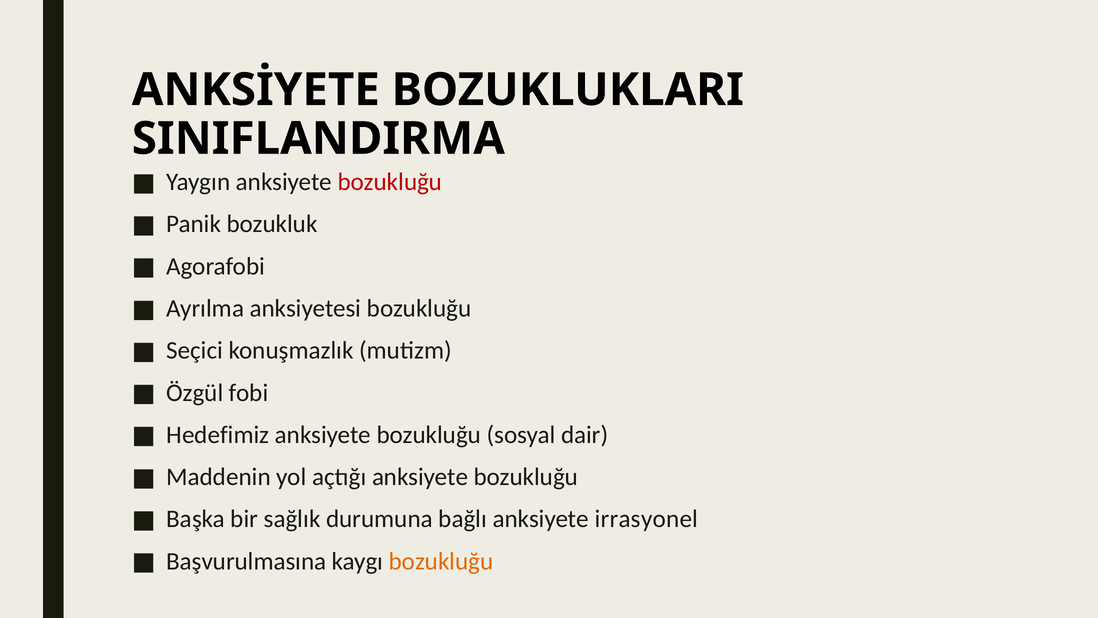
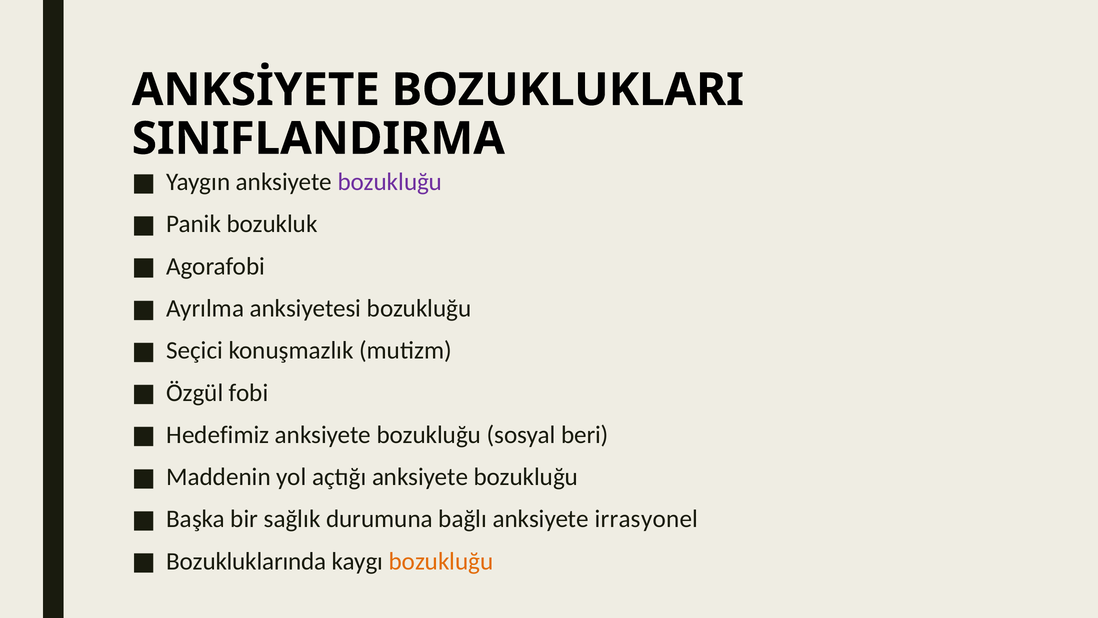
bozukluğu at (390, 182) colour: red -> purple
dair: dair -> beri
Başvurulmasına: Başvurulmasına -> Bozukluklarında
